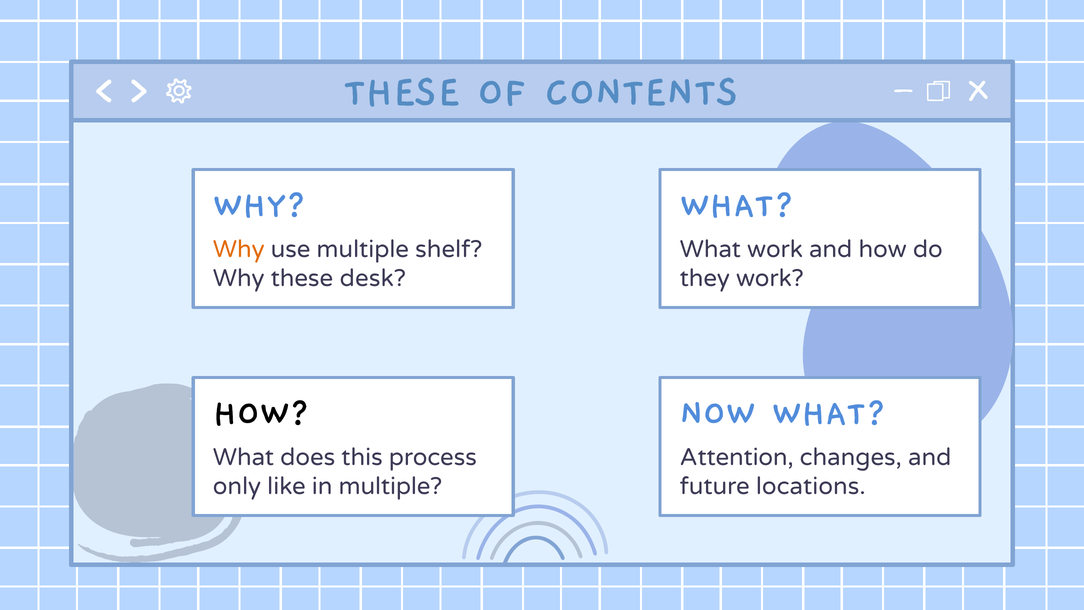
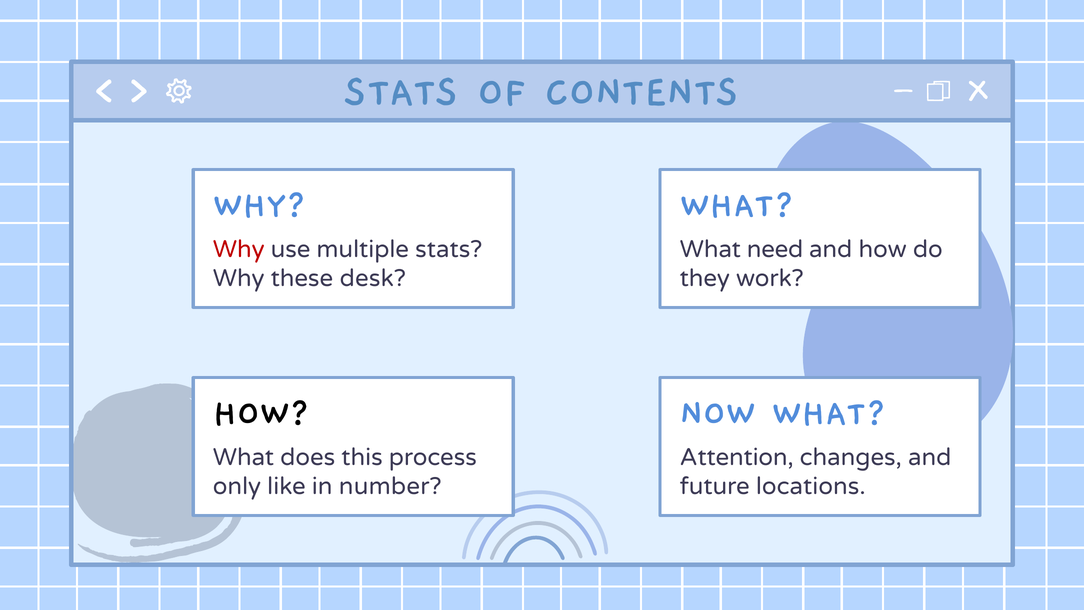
THESE at (402, 90): THESE -> STATS
Why at (239, 249) colour: orange -> red
multiple shelf: shelf -> stats
What work: work -> need
in multiple: multiple -> number
